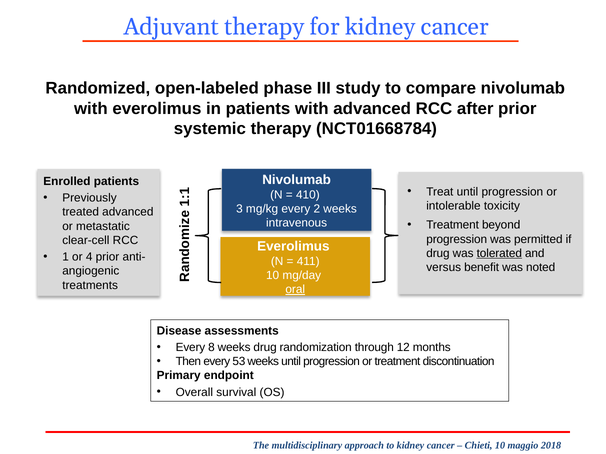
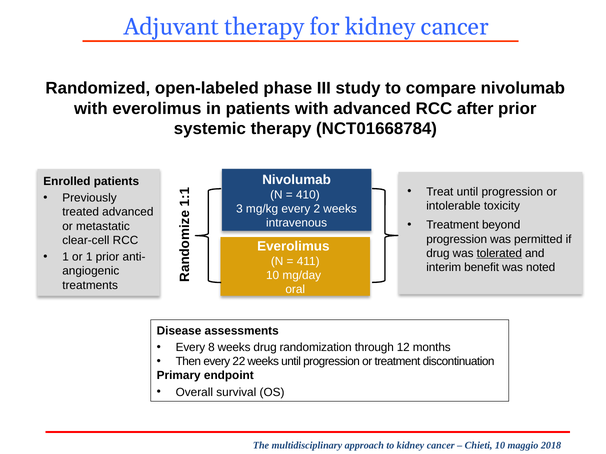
or 4: 4 -> 1
versus: versus -> interim
oral underline: present -> none
53: 53 -> 22
